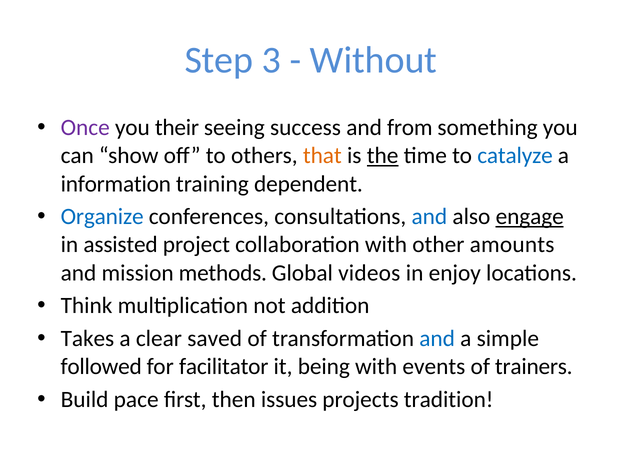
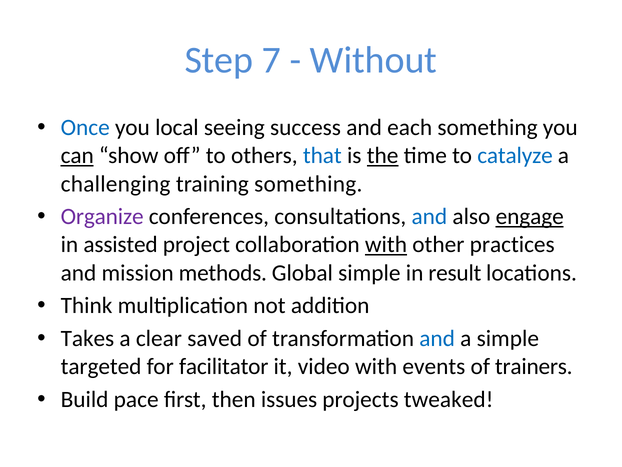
3: 3 -> 7
Once colour: purple -> blue
their: their -> local
from: from -> each
can underline: none -> present
that colour: orange -> blue
information: information -> challenging
training dependent: dependent -> something
Organize colour: blue -> purple
with at (386, 245) underline: none -> present
amounts: amounts -> practices
Global videos: videos -> simple
enjoy: enjoy -> result
followed: followed -> targeted
being: being -> video
tradition: tradition -> tweaked
